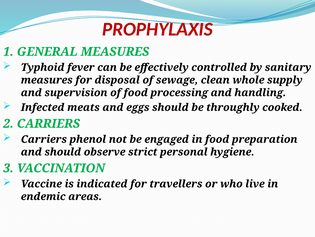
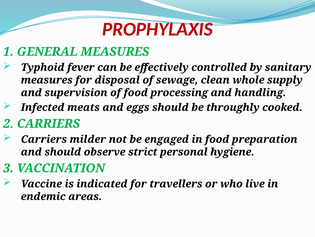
phenol: phenol -> milder
